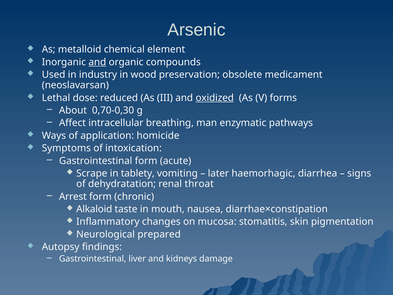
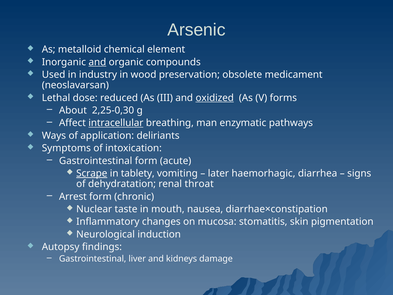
0,70-0,30: 0,70-0,30 -> 2,25-0,30
intracellular underline: none -> present
homicide: homicide -> deliriants
Scrape underline: none -> present
Alkaloid: Alkaloid -> Nuclear
prepared: prepared -> induction
